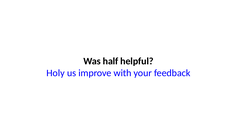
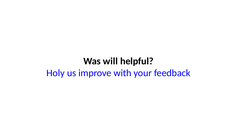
half: half -> will
